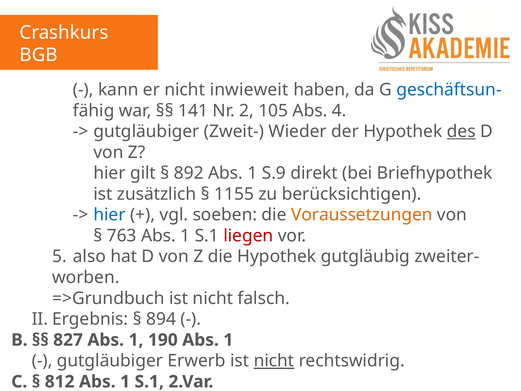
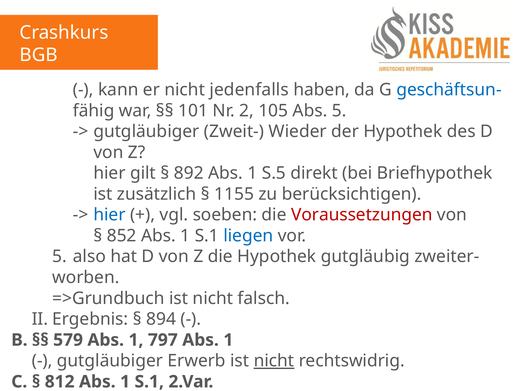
inwieweit: inwieweit -> jedenfalls
141: 141 -> 101
Abs 4: 4 -> 5
des underline: present -> none
S.9: S.9 -> S.5
Voraussetzungen colour: orange -> red
763: 763 -> 852
liegen colour: red -> blue
827: 827 -> 579
190: 190 -> 797
